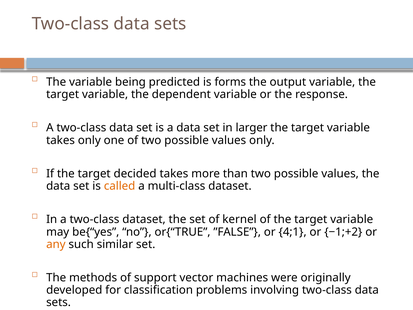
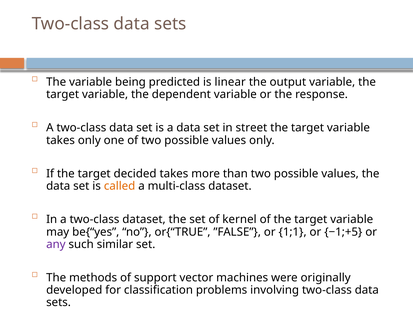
forms: forms -> linear
larger: larger -> street
4;1: 4;1 -> 1;1
−1;+2: −1;+2 -> −1;+5
any colour: orange -> purple
